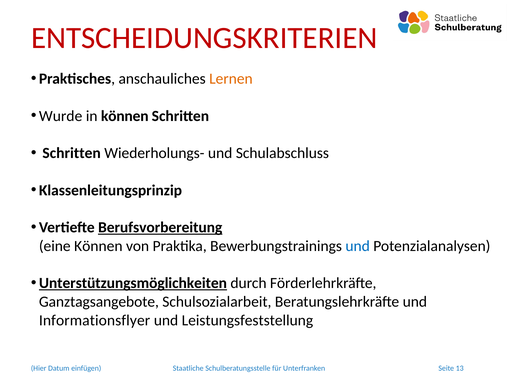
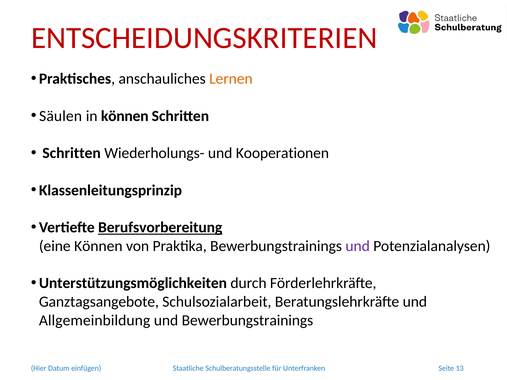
Wurde: Wurde -> Säulen
Schulabschluss: Schulabschluss -> Kooperationen
und at (358, 246) colour: blue -> purple
Unterstützungsmöglichkeiten underline: present -> none
Informationsflyer: Informationsflyer -> Allgemeinbildung
und Leistungsfeststellung: Leistungsfeststellung -> Bewerbungstrainings
